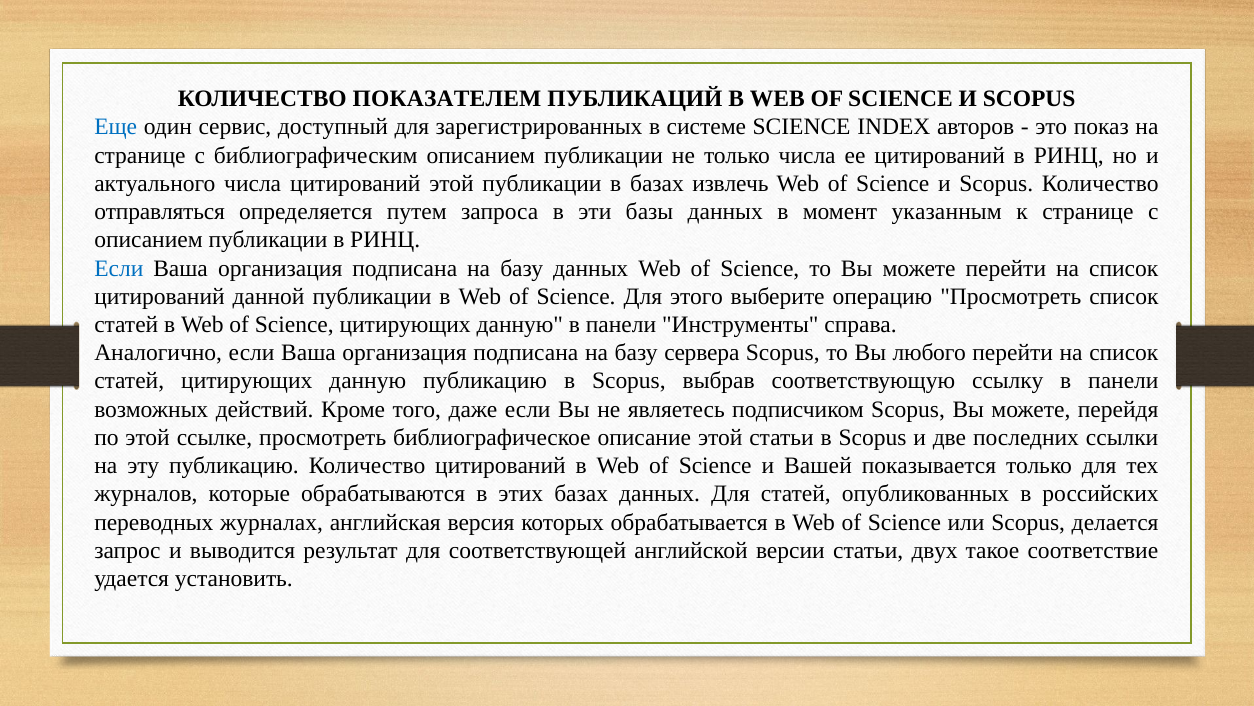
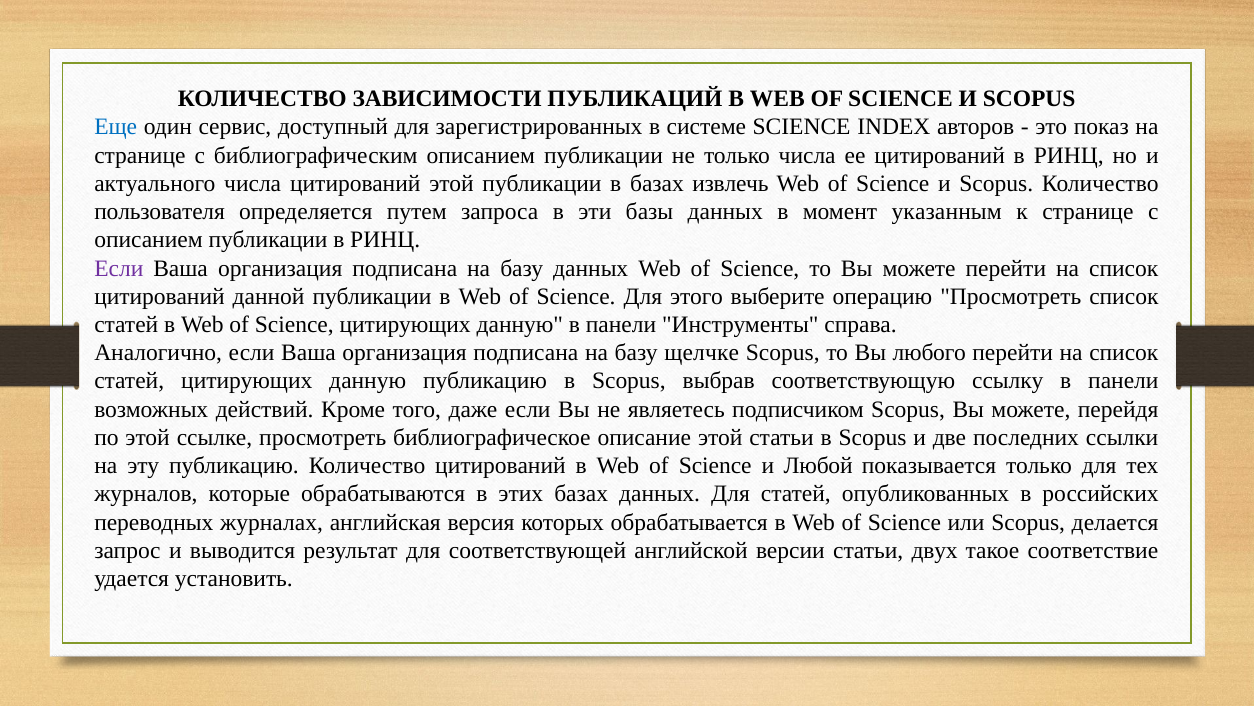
ПОКАЗАТЕЛЕМ: ПОКАЗАТЕЛЕМ -> ЗАВИСИМОСТИ
отправляться: отправляться -> пользователя
Если at (119, 268) colour: blue -> purple
сервера: сервера -> щелчке
Вашей: Вашей -> Любой
